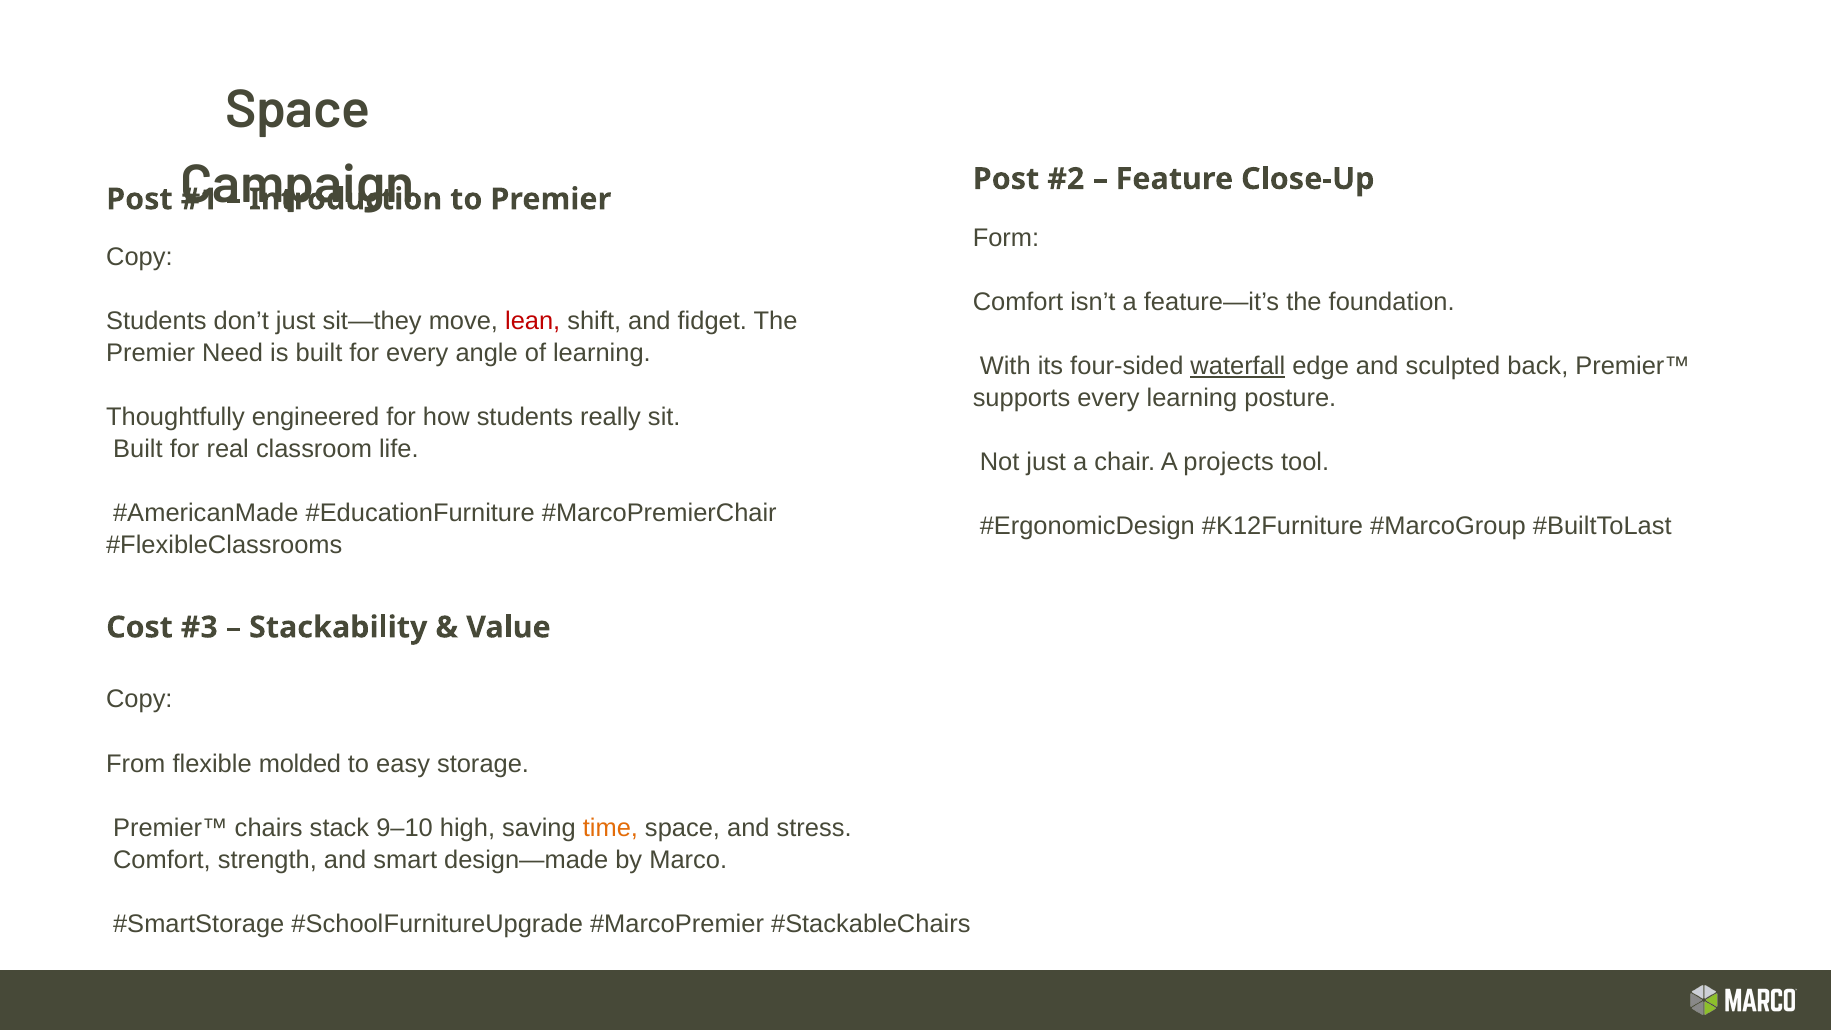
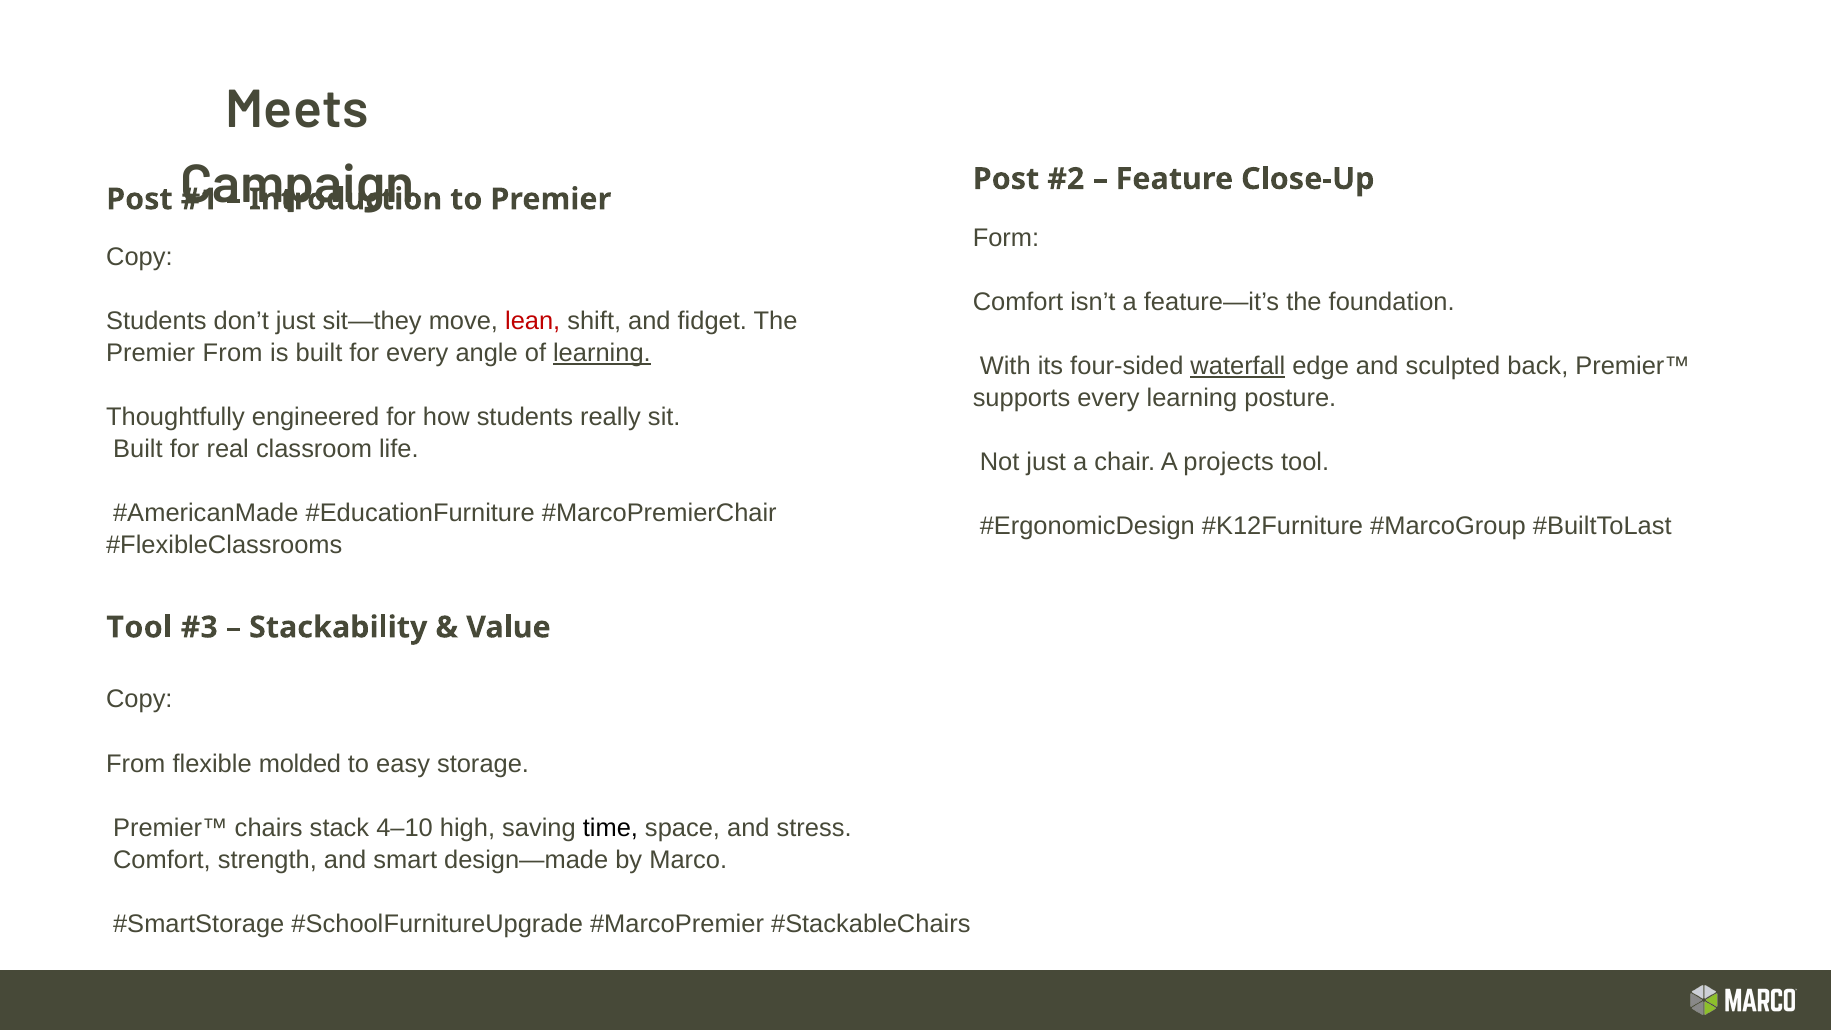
Space at (298, 110): Space -> Meets
Premier Need: Need -> From
learning at (602, 353) underline: none -> present
Cost at (140, 627): Cost -> Tool
9–10: 9–10 -> 4–10
time colour: orange -> black
